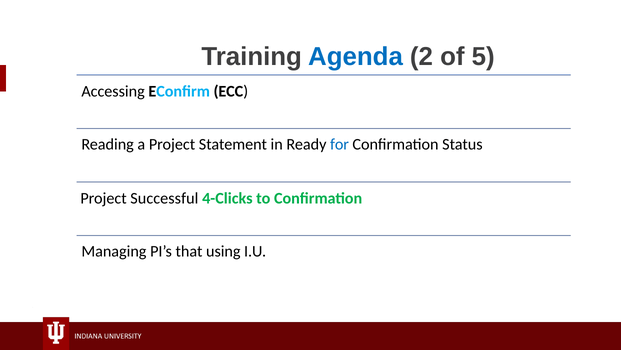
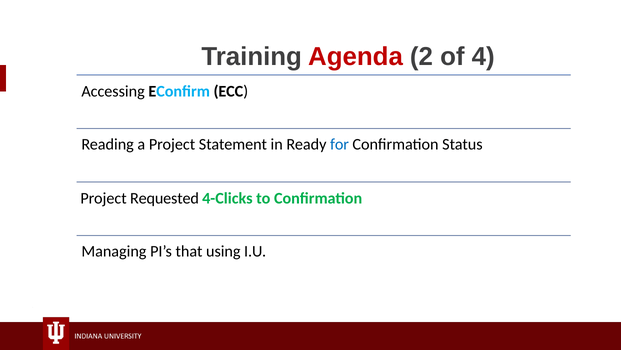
Agenda colour: blue -> red
5: 5 -> 4
Successful: Successful -> Requested
